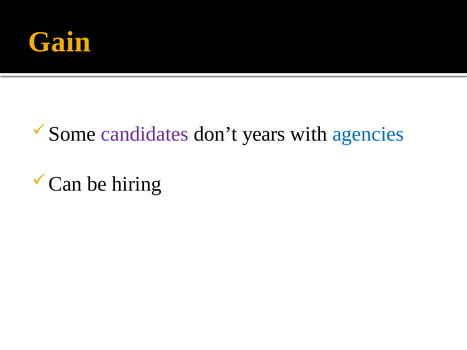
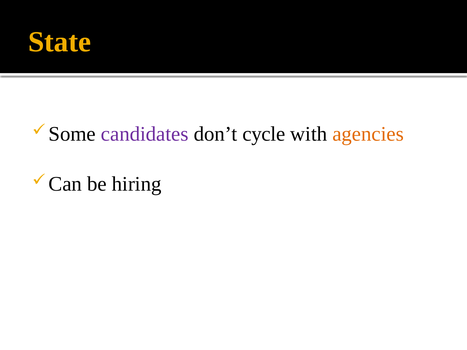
Gain: Gain -> State
years: years -> cycle
agencies colour: blue -> orange
